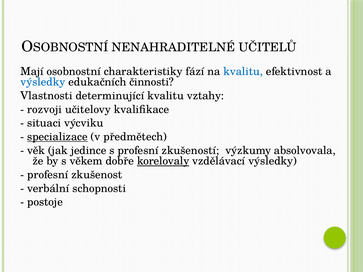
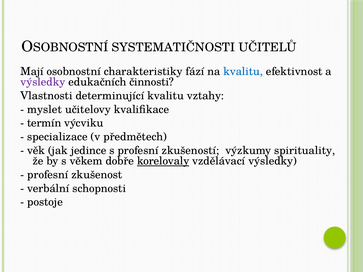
NENAHRADITELNÉ: NENAHRADITELNÉ -> SYSTEMATIČNOSTI
výsledky at (43, 82) colour: blue -> purple
rozvoji: rozvoji -> myslet
situaci: situaci -> termín
specializace underline: present -> none
absolvovala: absolvovala -> spirituality
